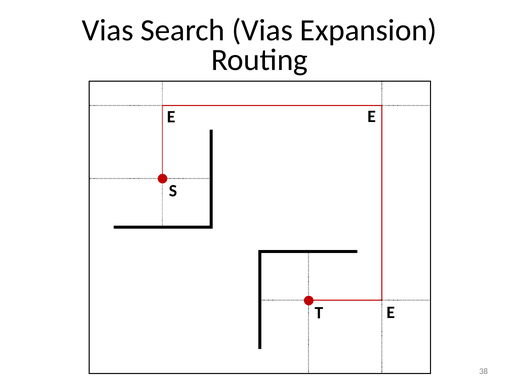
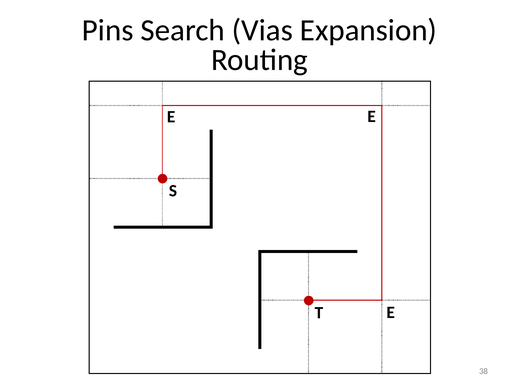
Vias at (108, 30): Vias -> Pins
